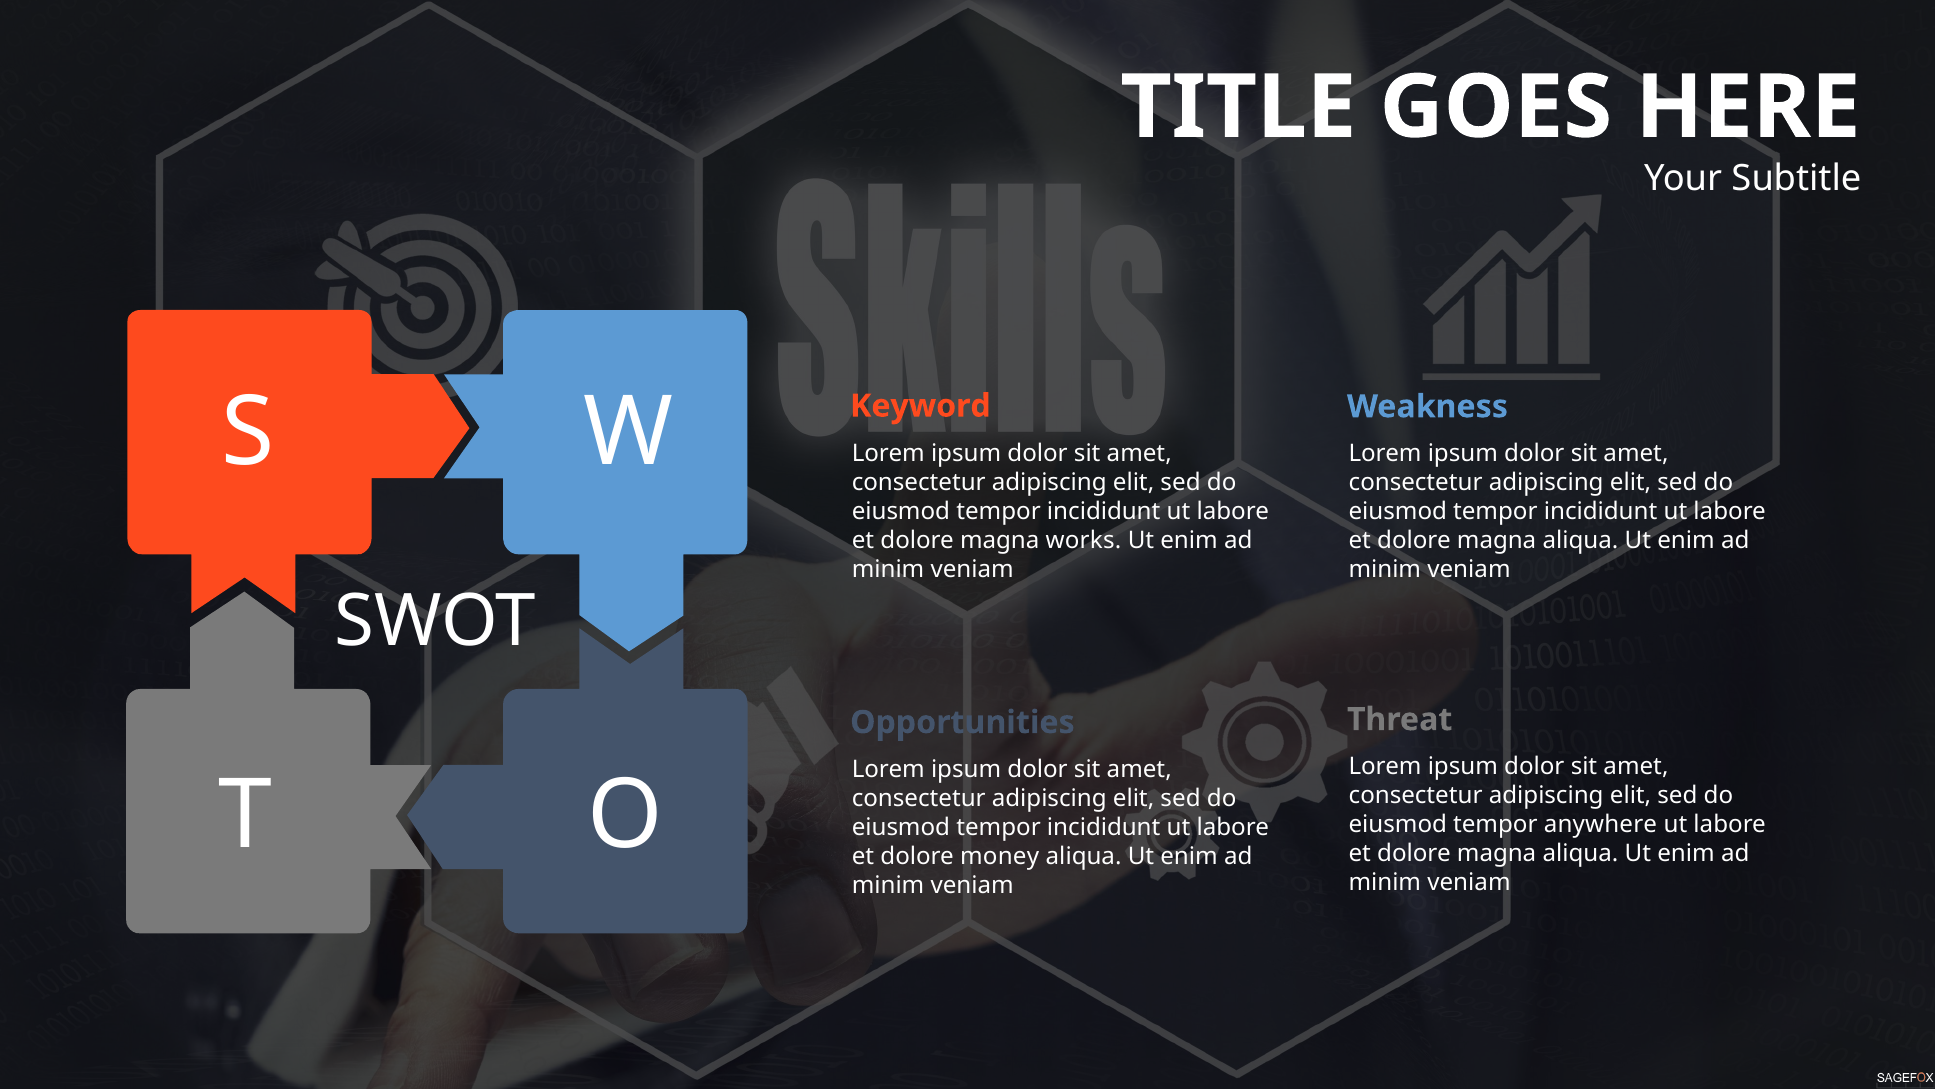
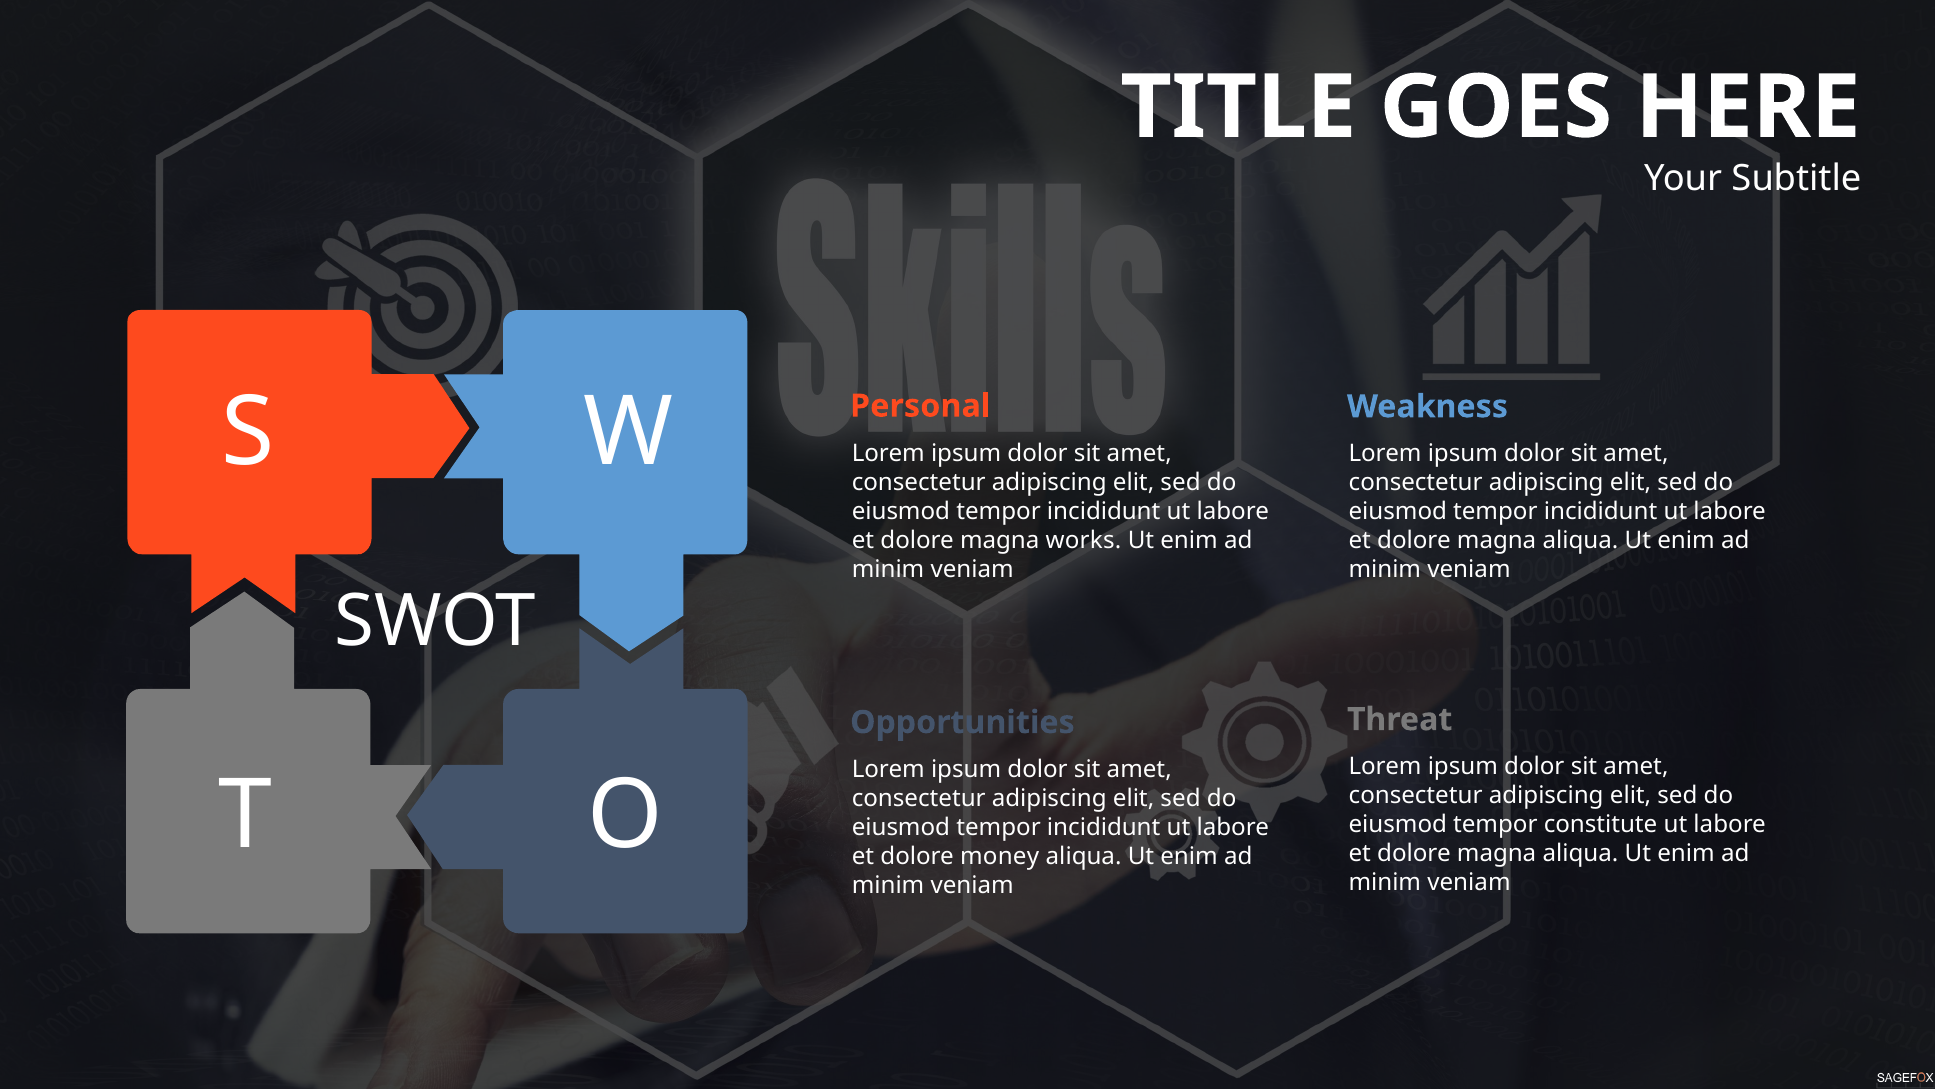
Keyword: Keyword -> Personal
anywhere: anywhere -> constitute
